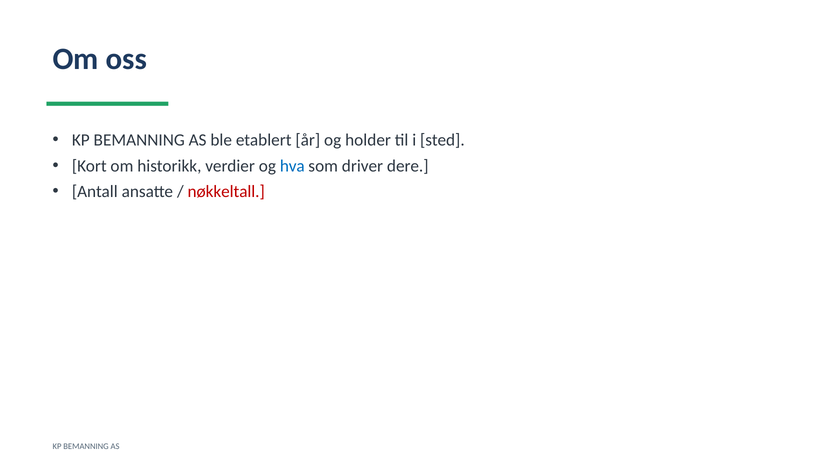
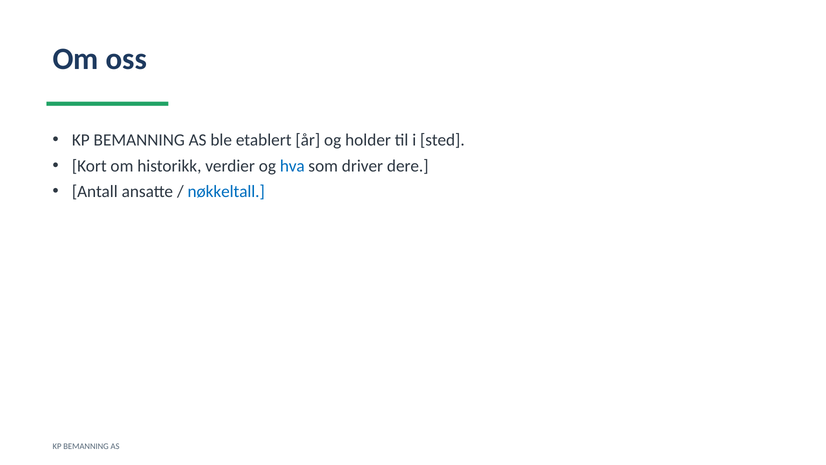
nøkkeltall colour: red -> blue
